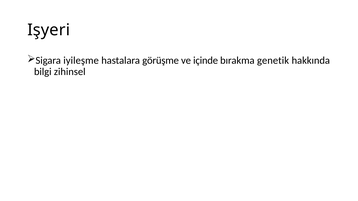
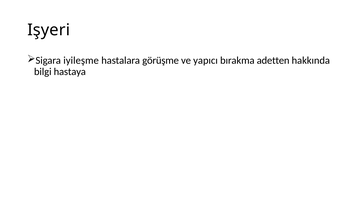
içinde: içinde -> yapıcı
genetik: genetik -> adetten
zihinsel: zihinsel -> hastaya
